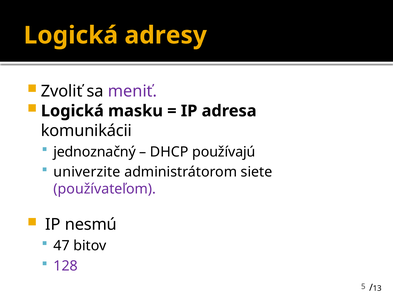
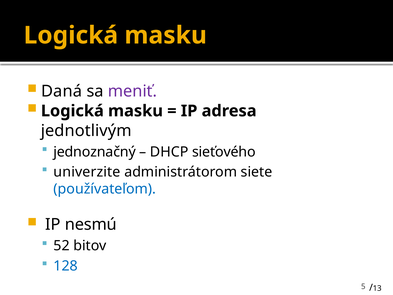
adresy at (166, 35): adresy -> masku
Zvoliť: Zvoliť -> Daná
komunikácii: komunikácii -> jednotlivým
používajú: používajú -> sieťového
používateľom colour: purple -> blue
47: 47 -> 52
128 colour: purple -> blue
